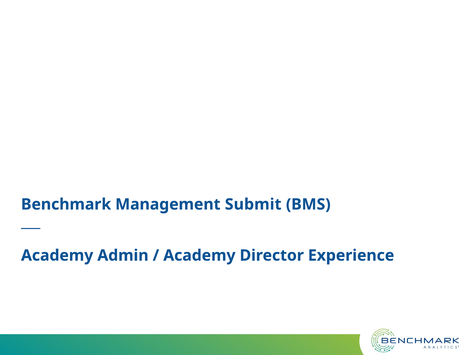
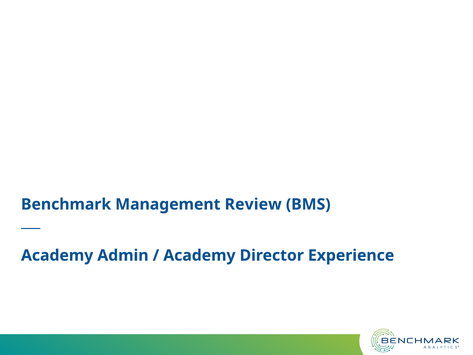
Submit: Submit -> Review
